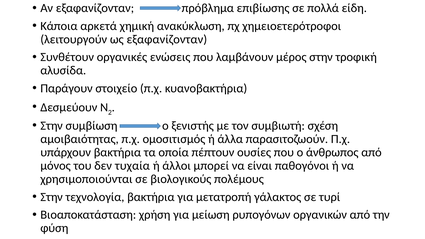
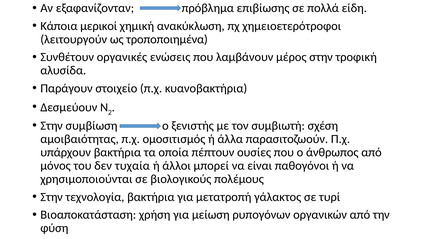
αρκετά: αρκετά -> μερικοί
ως εξαφανίζονταν: εξαφανίζονταν -> τροποποιημένα
